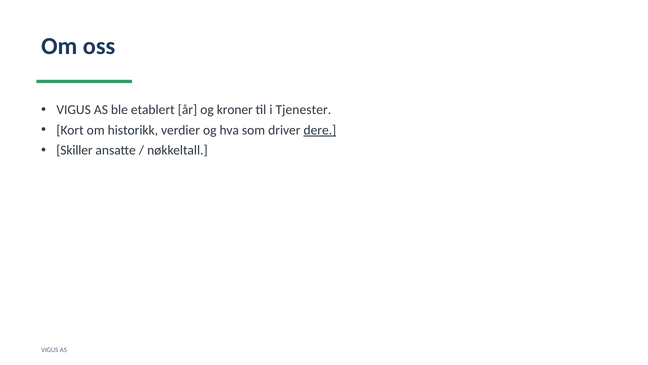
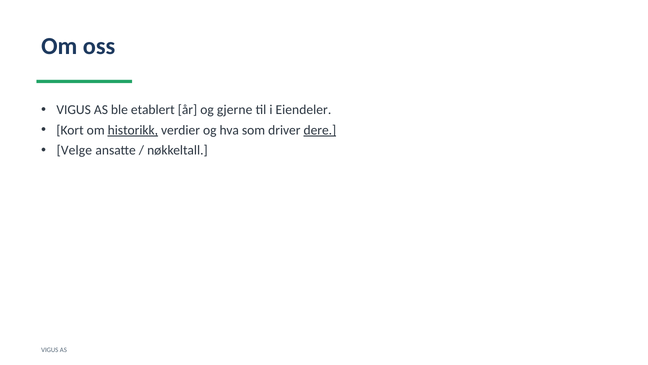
kroner: kroner -> gjerne
Tjenester: Tjenester -> Eiendeler
historikk underline: none -> present
Skiller: Skiller -> Velge
